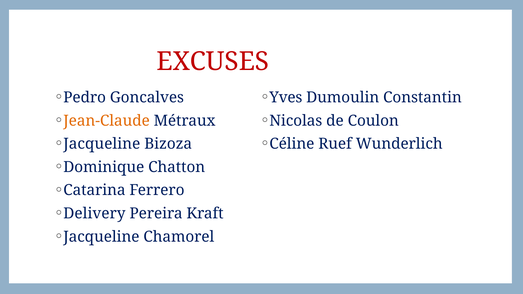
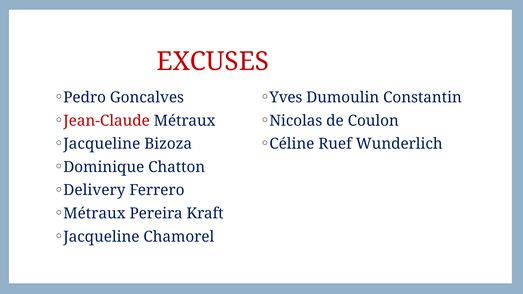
Jean-Claude colour: orange -> red
Catarina: Catarina -> Delivery
Delivery at (94, 214): Delivery -> Métraux
